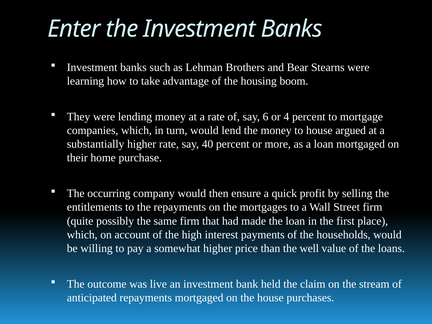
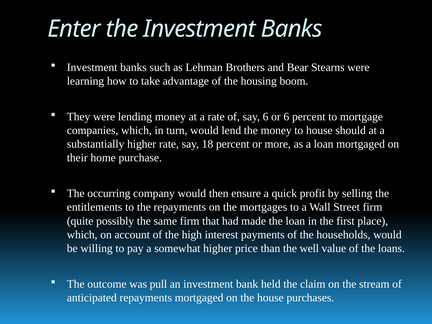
or 4: 4 -> 6
argued: argued -> should
40: 40 -> 18
live: live -> pull
